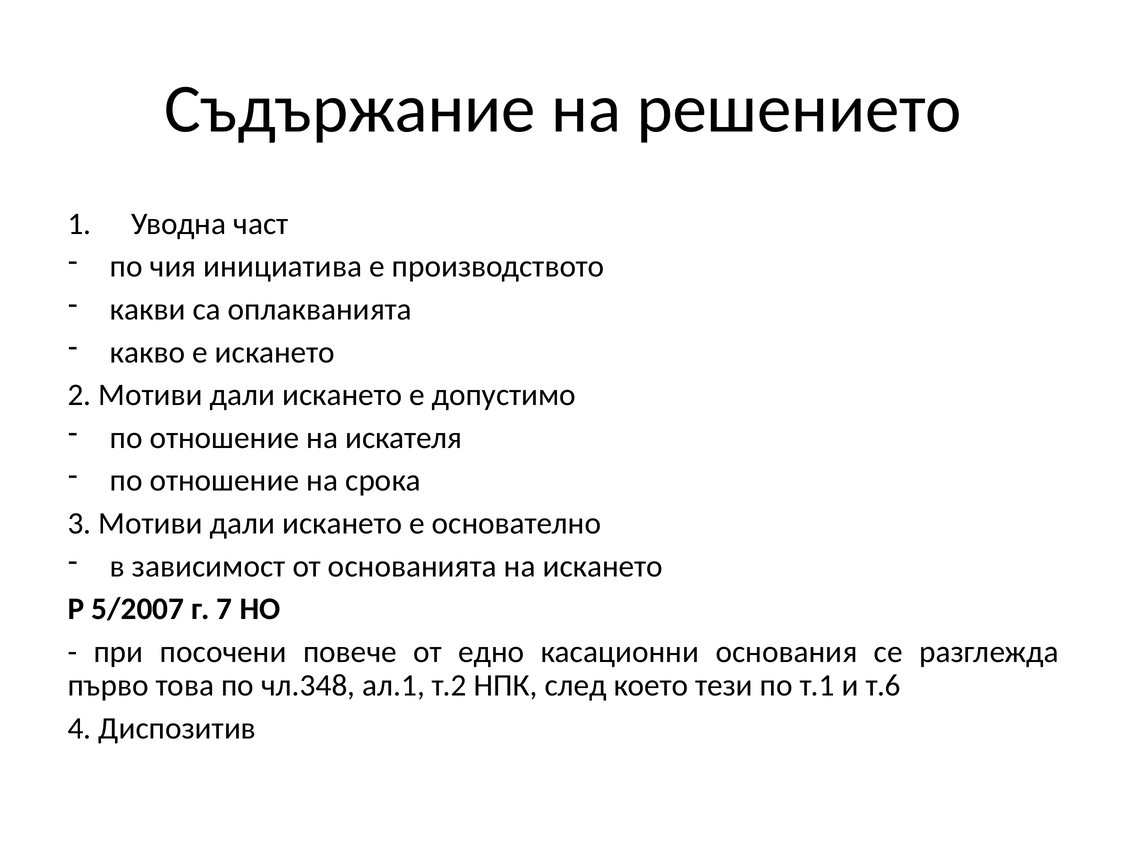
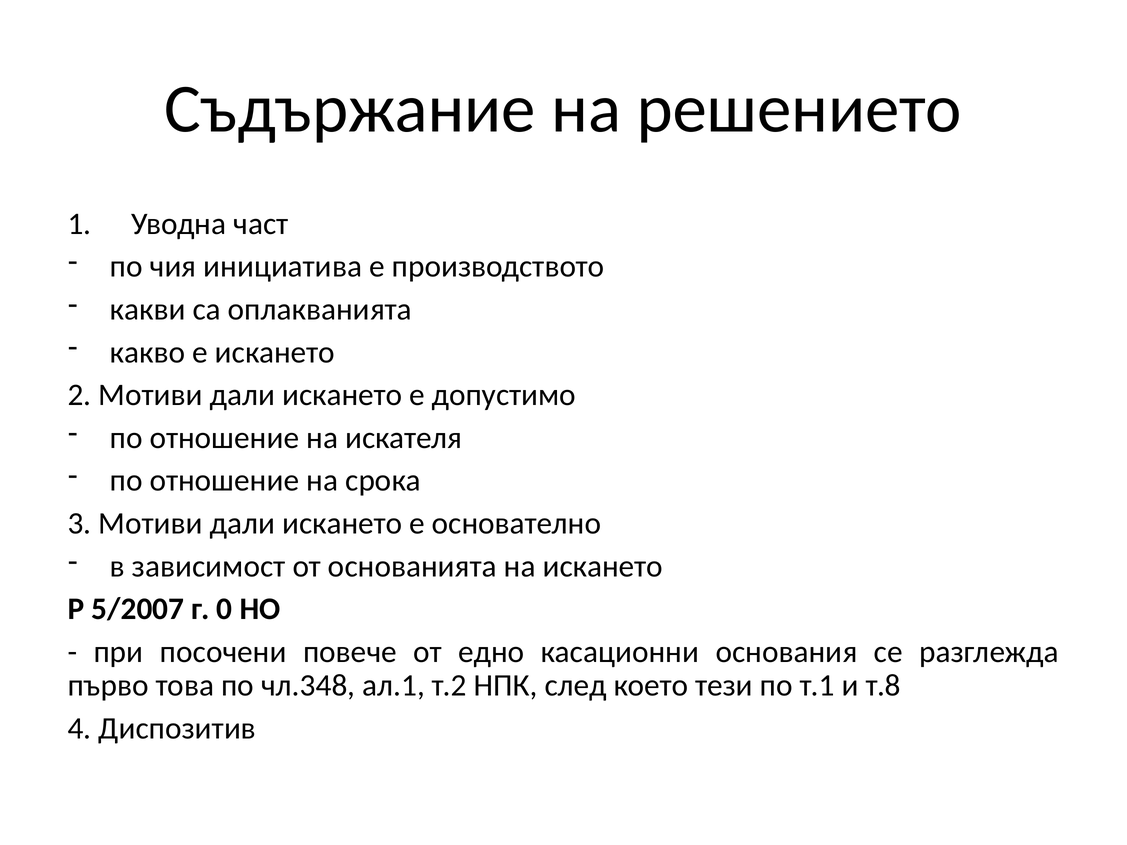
7: 7 -> 0
т.6: т.6 -> т.8
